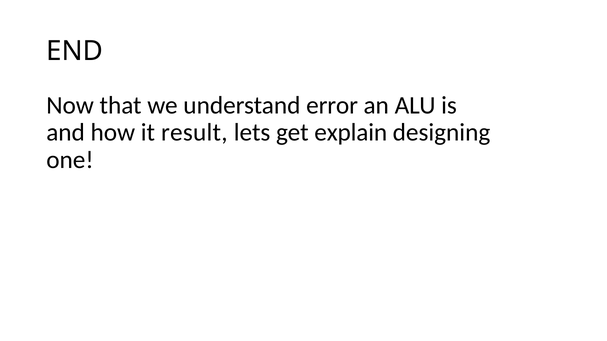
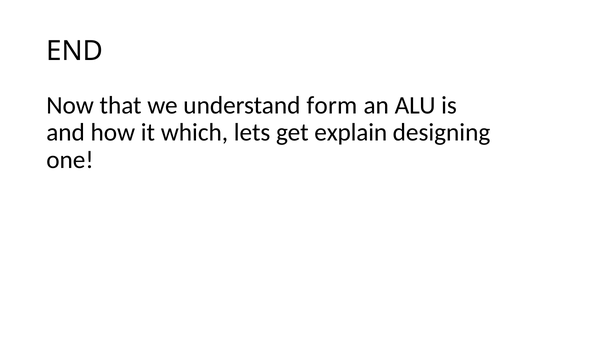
error: error -> form
result: result -> which
